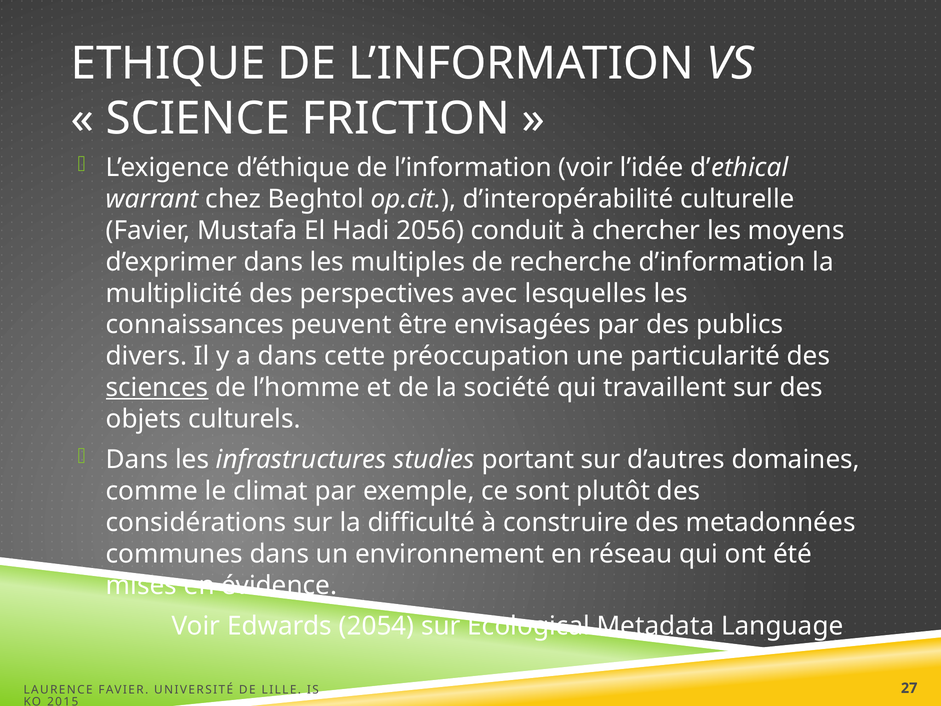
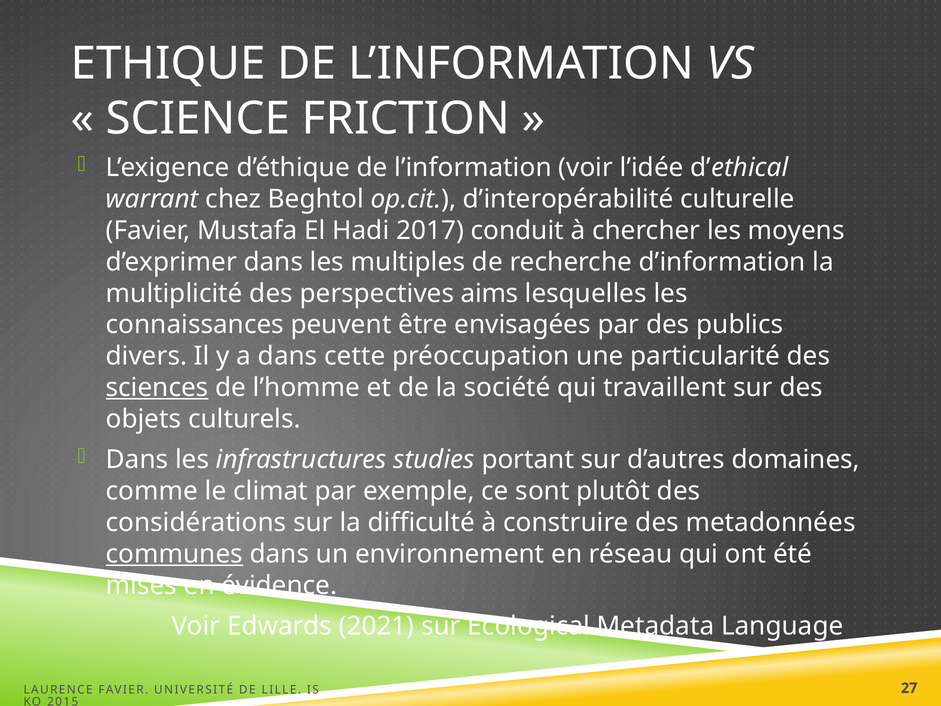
2056: 2056 -> 2017
avec: avec -> aims
communes underline: none -> present
2054: 2054 -> 2021
